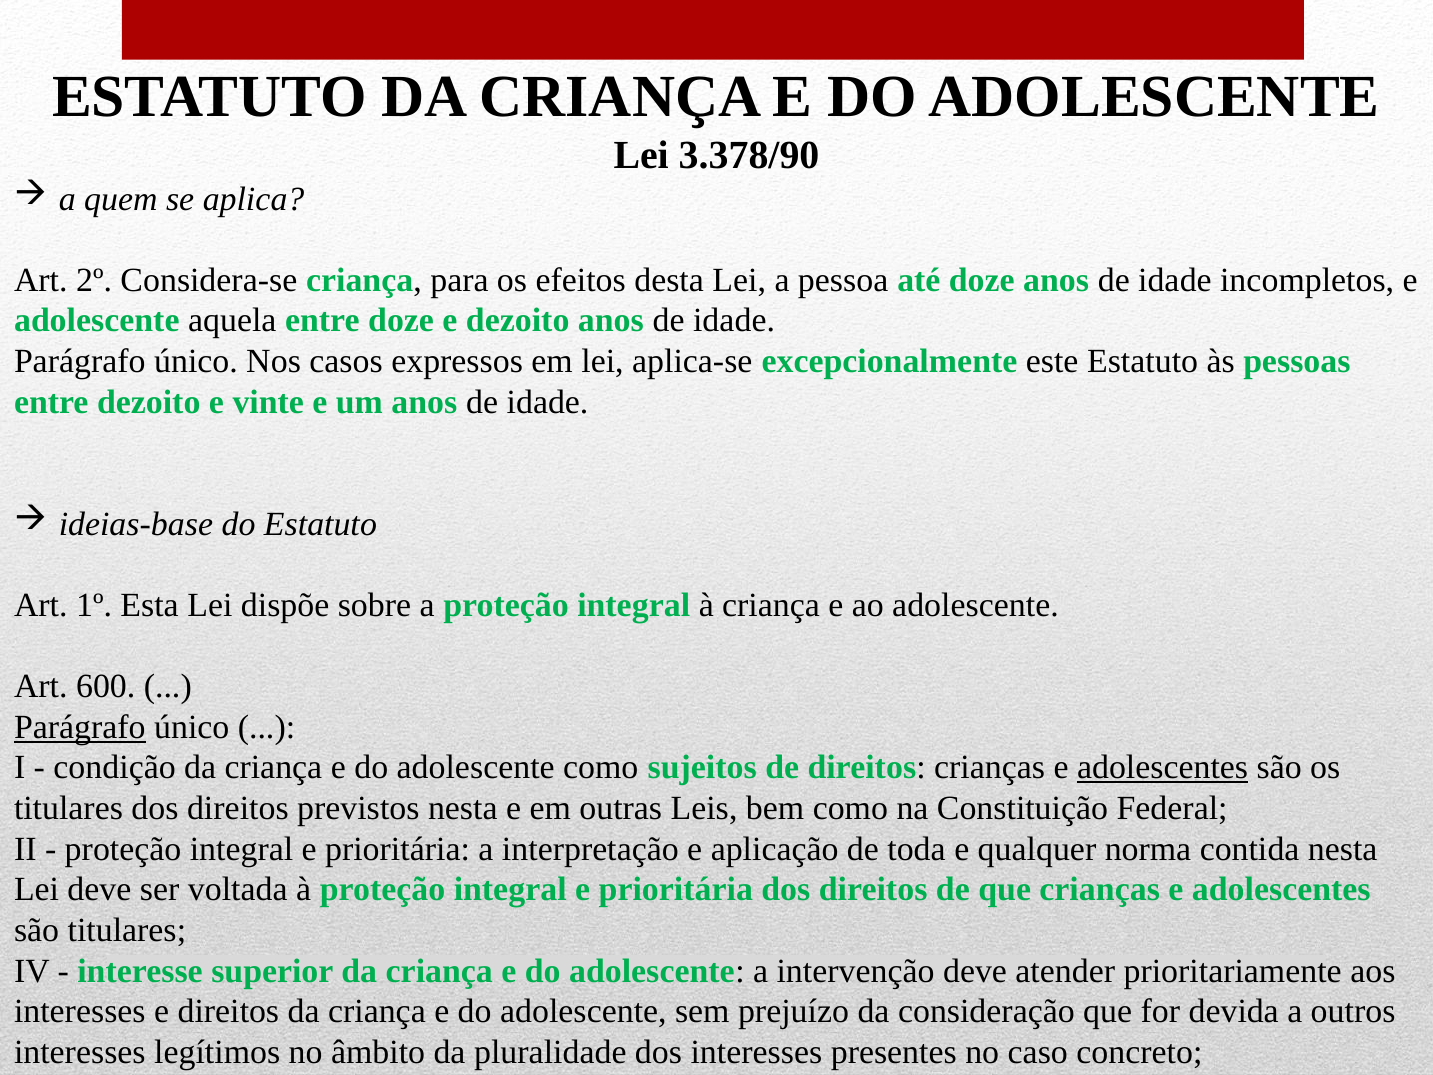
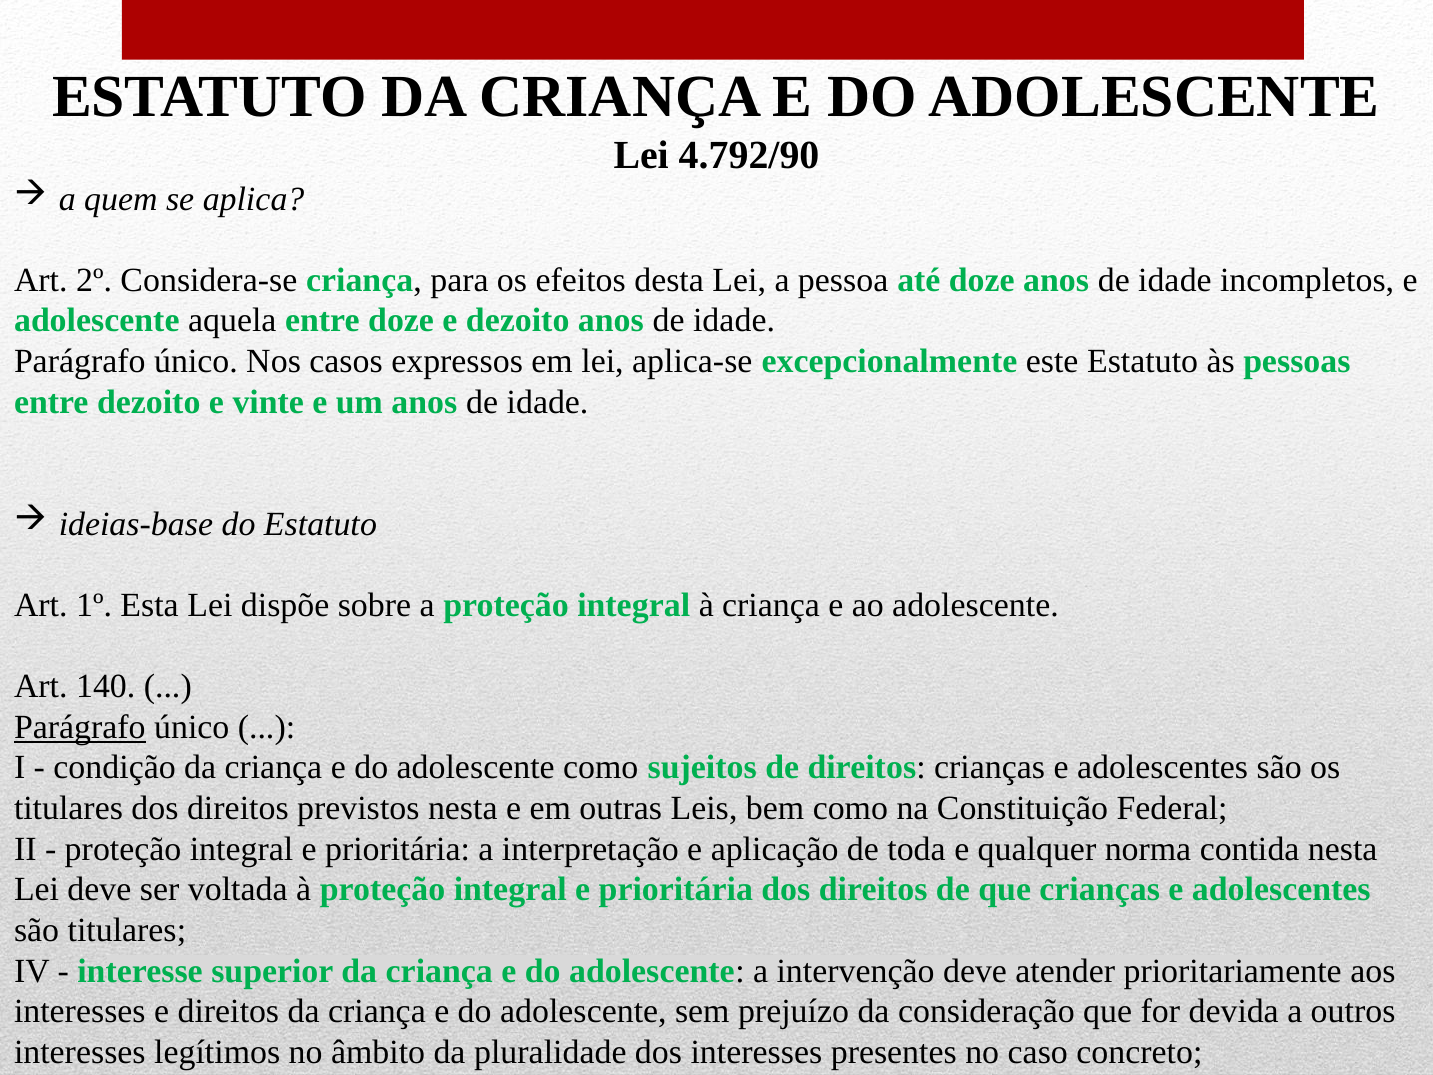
3.378/90: 3.378/90 -> 4.792/90
600: 600 -> 140
adolescentes at (1163, 768) underline: present -> none
